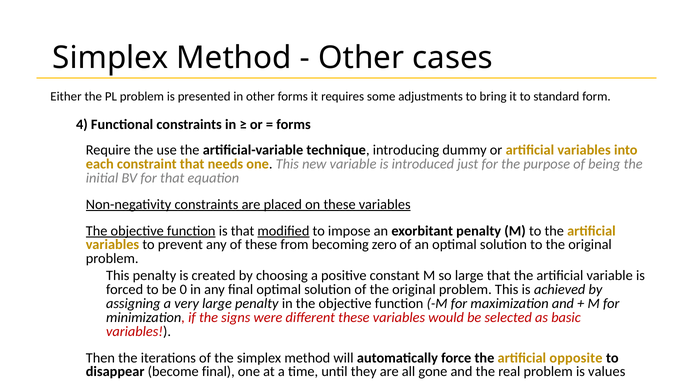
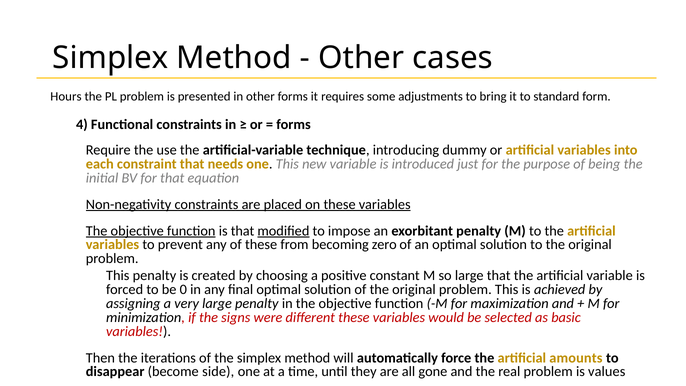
Either: Either -> Hours
opposite: opposite -> amounts
become final: final -> side
